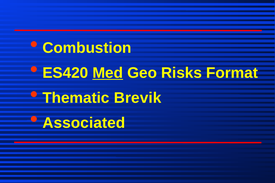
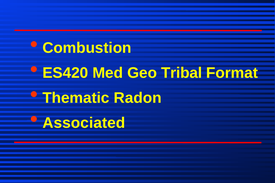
Med underline: present -> none
Risks: Risks -> Tribal
Brevik: Brevik -> Radon
